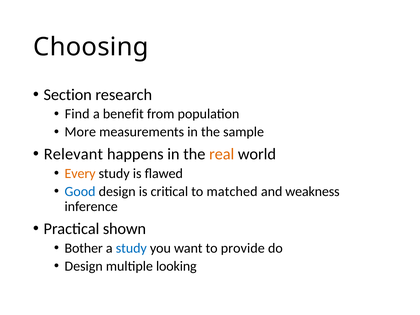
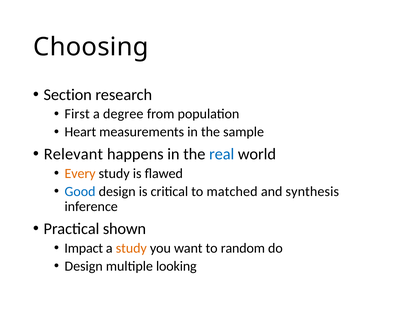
Find: Find -> First
benefit: benefit -> degree
More: More -> Heart
real colour: orange -> blue
weakness: weakness -> synthesis
Bother: Bother -> Impact
study at (131, 248) colour: blue -> orange
provide: provide -> random
